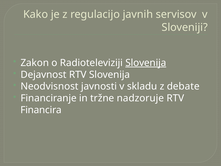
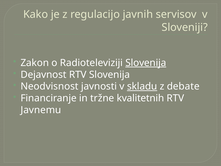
skladu underline: none -> present
nadzoruje: nadzoruje -> kvalitetnih
Financira: Financira -> Javnemu
